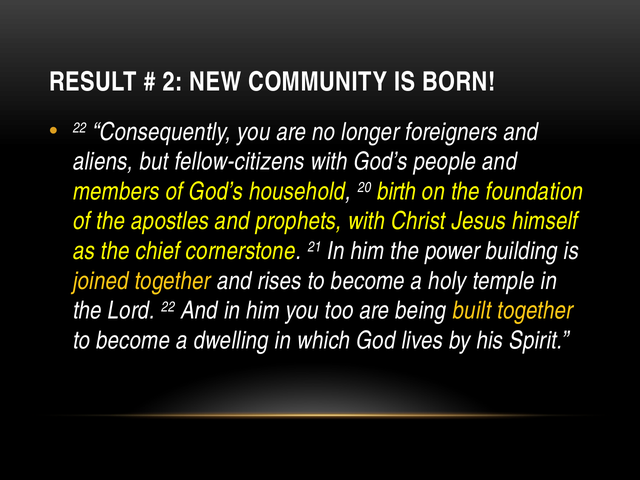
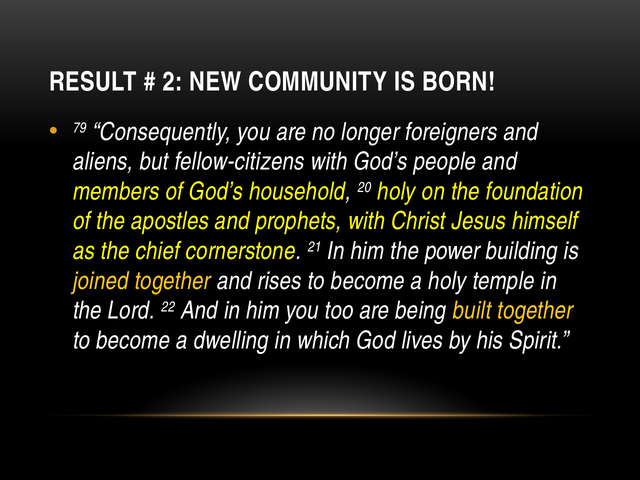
22 at (80, 128): 22 -> 79
20 birth: birth -> holy
